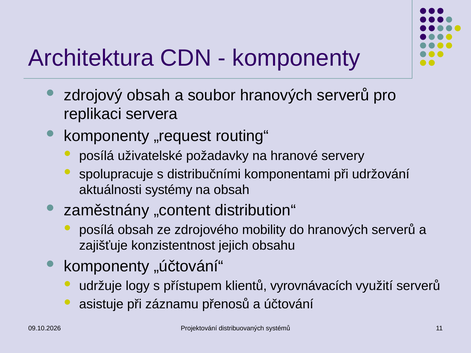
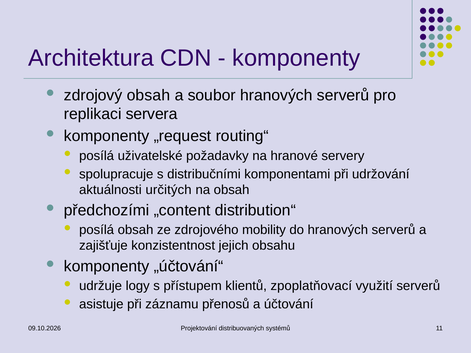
systémy: systémy -> určitých
zaměstnány: zaměstnány -> předchozími
vyrovnávacích: vyrovnávacích -> zpoplatňovací
